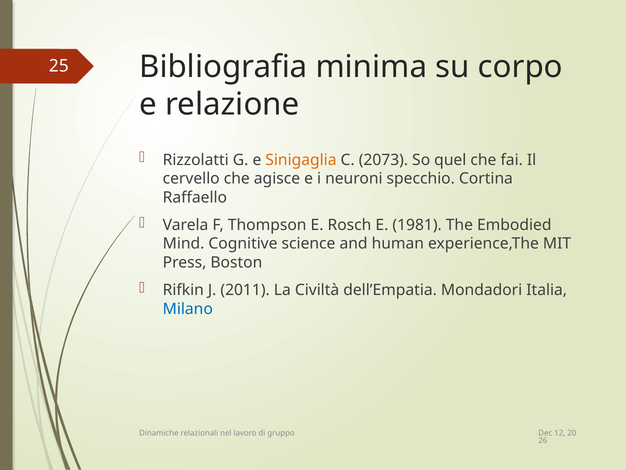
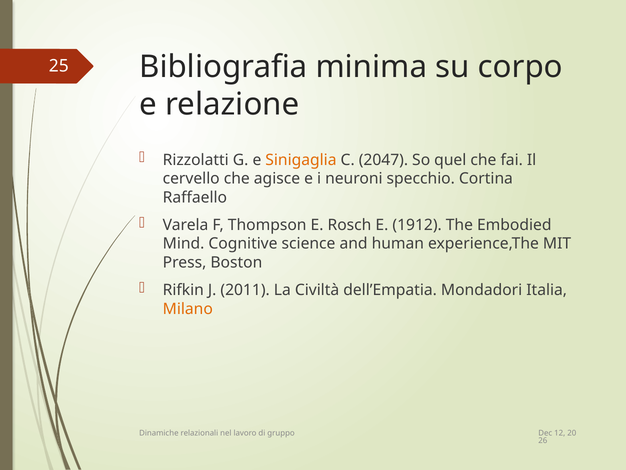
2073: 2073 -> 2047
1981: 1981 -> 1912
Milano colour: blue -> orange
